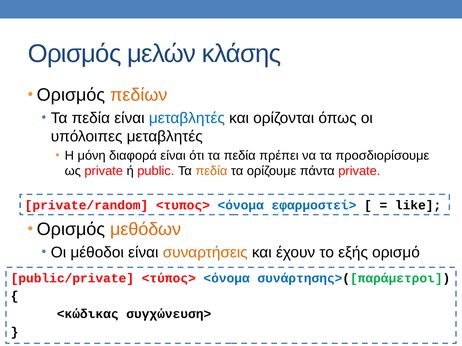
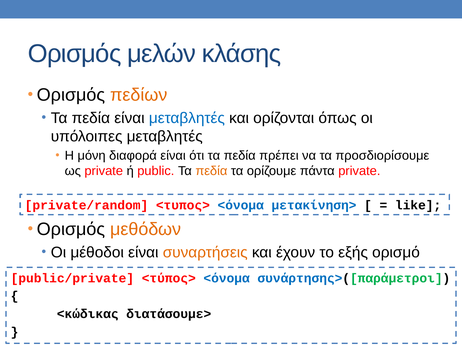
εφαρμοστεί>: εφαρμοστεί> -> μετακίνηση>
συγχώνευση>: συγχώνευση> -> διατάσουμε>
